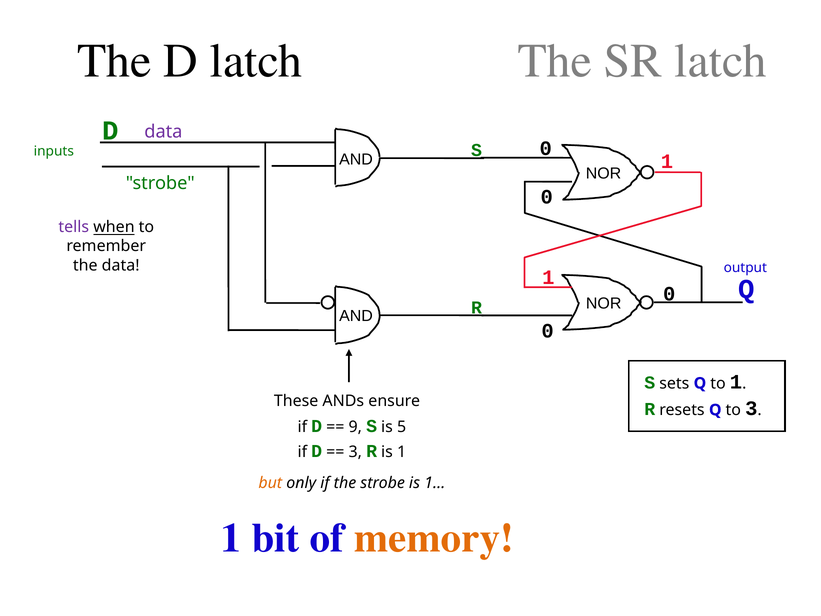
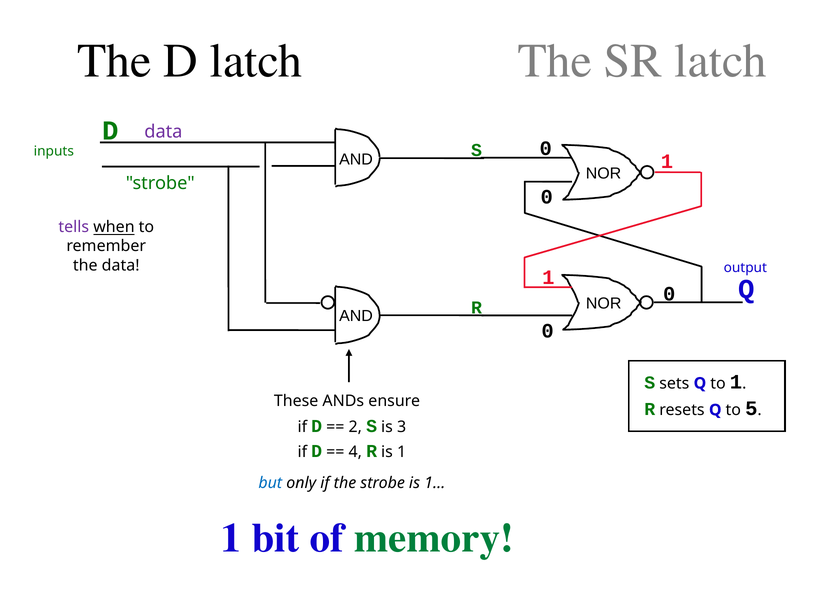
to 3: 3 -> 5
9: 9 -> 2
5: 5 -> 3
3 at (355, 452): 3 -> 4
but colour: orange -> blue
memory colour: orange -> green
